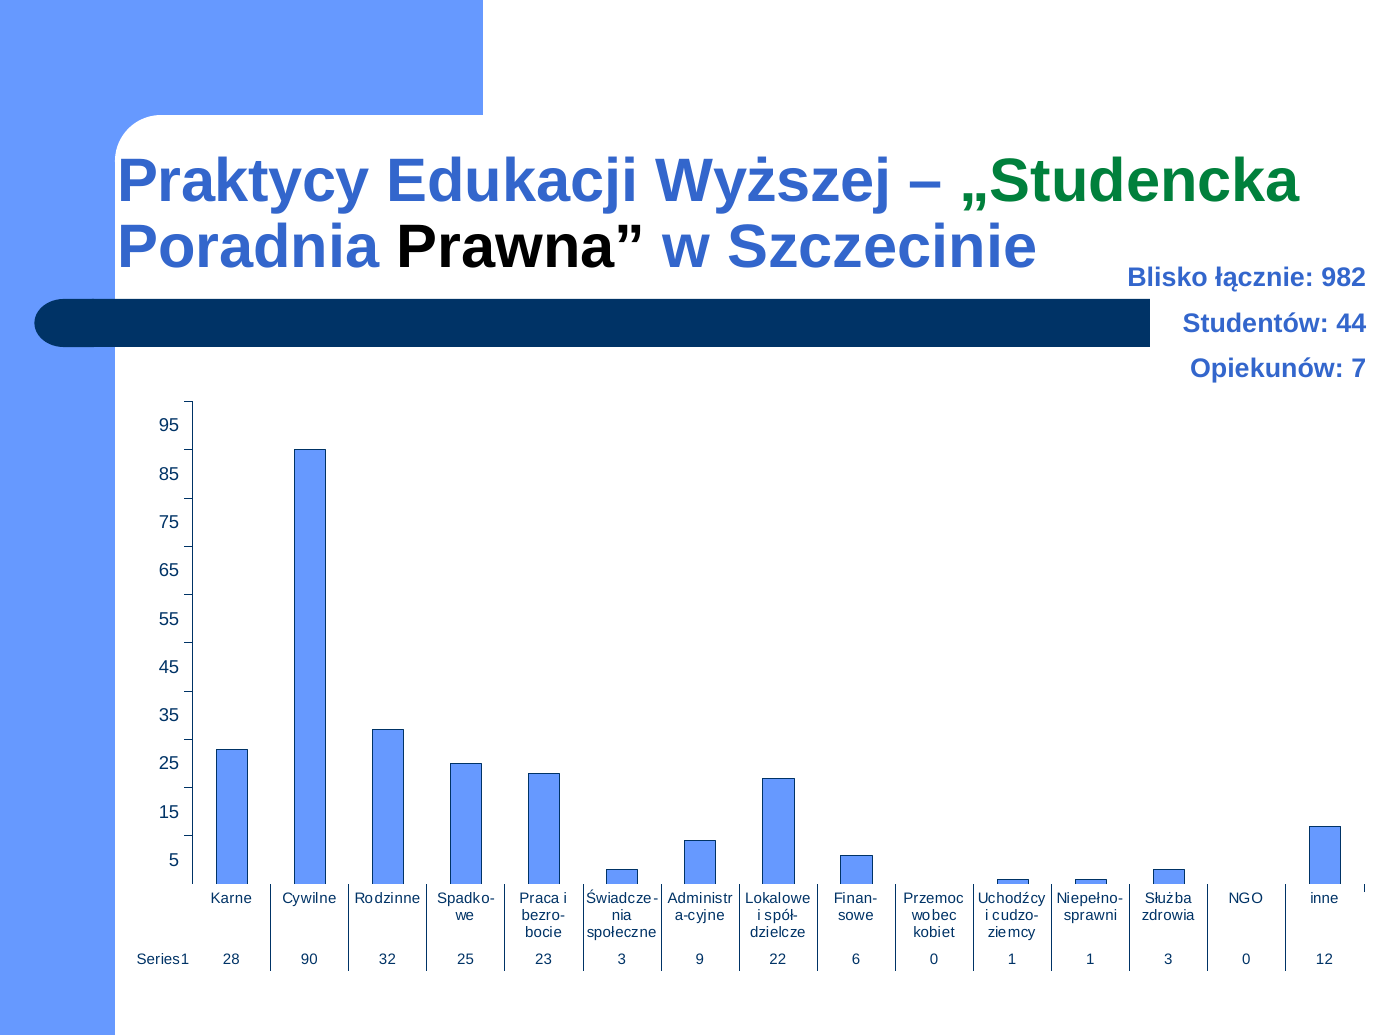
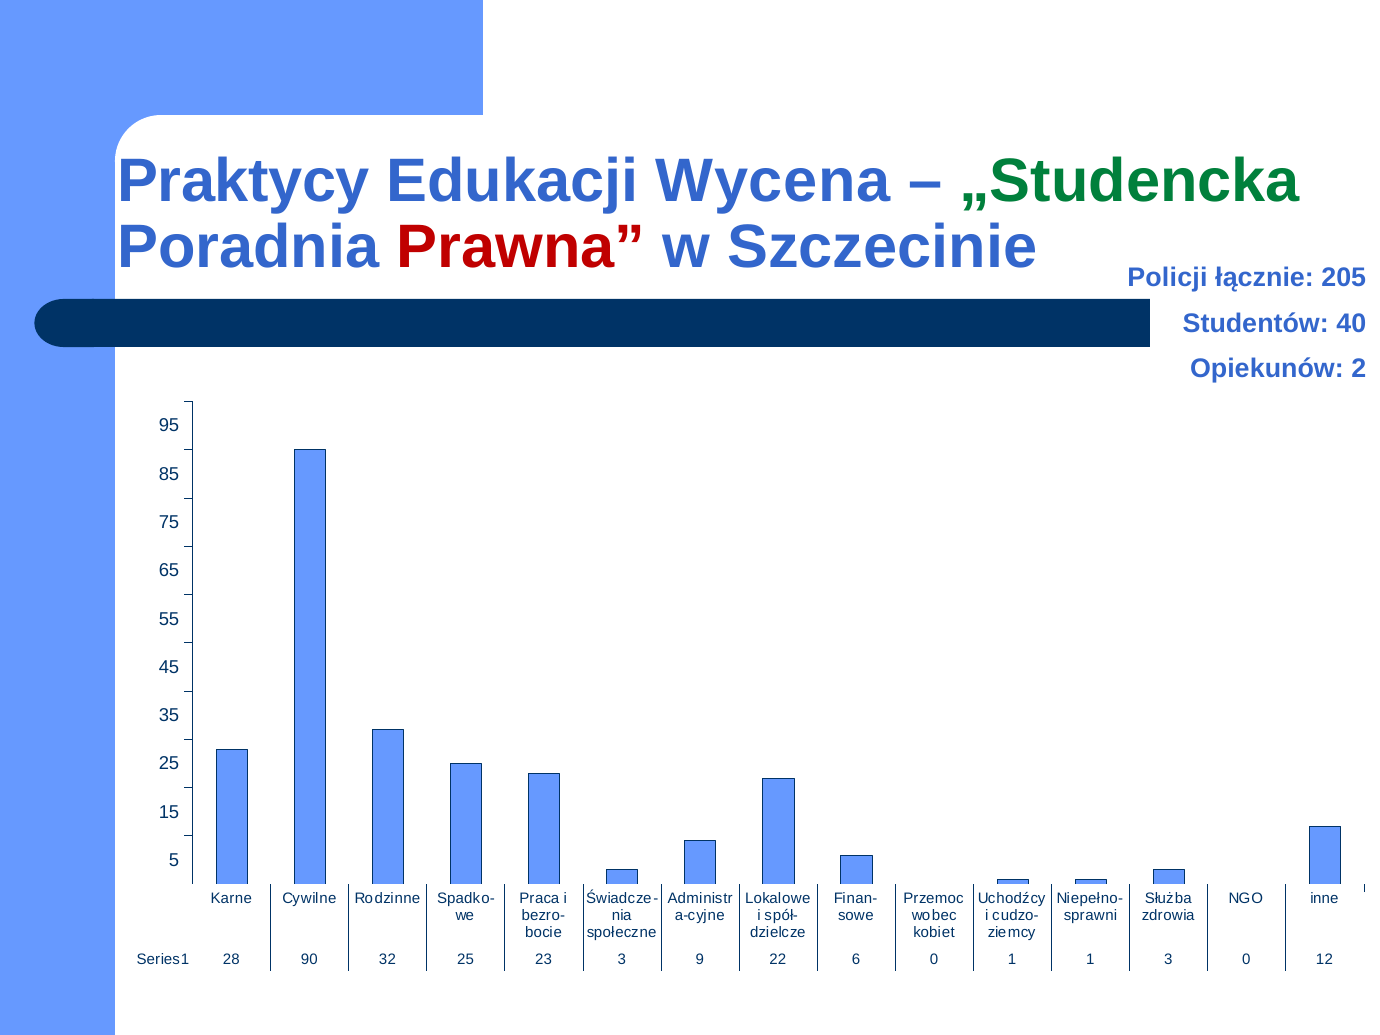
Wyższej: Wyższej -> Wycena
Prawna colour: black -> red
Blisko: Blisko -> Policji
982: 982 -> 205
44: 44 -> 40
7: 7 -> 2
